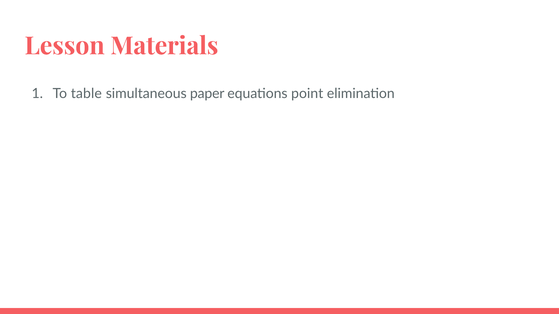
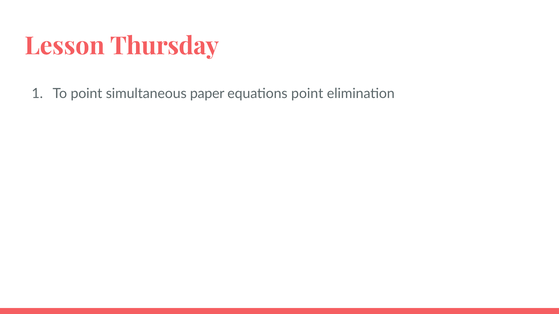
Materials: Materials -> Thursday
To table: table -> point
